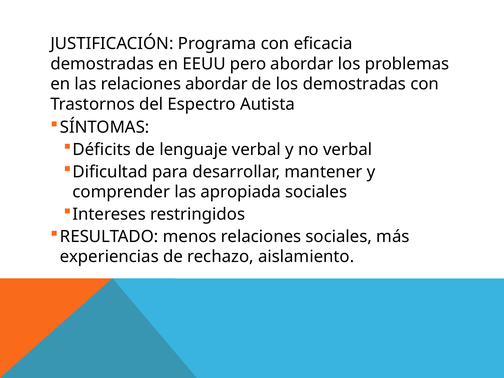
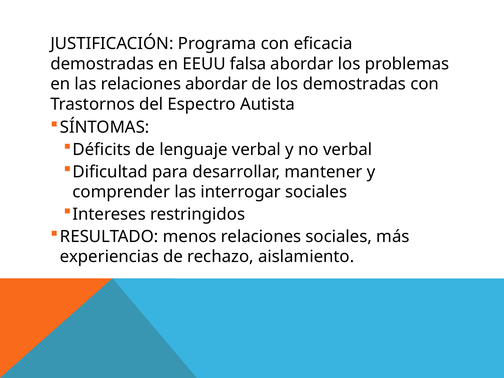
pero: pero -> falsa
apropiada: apropiada -> interrogar
